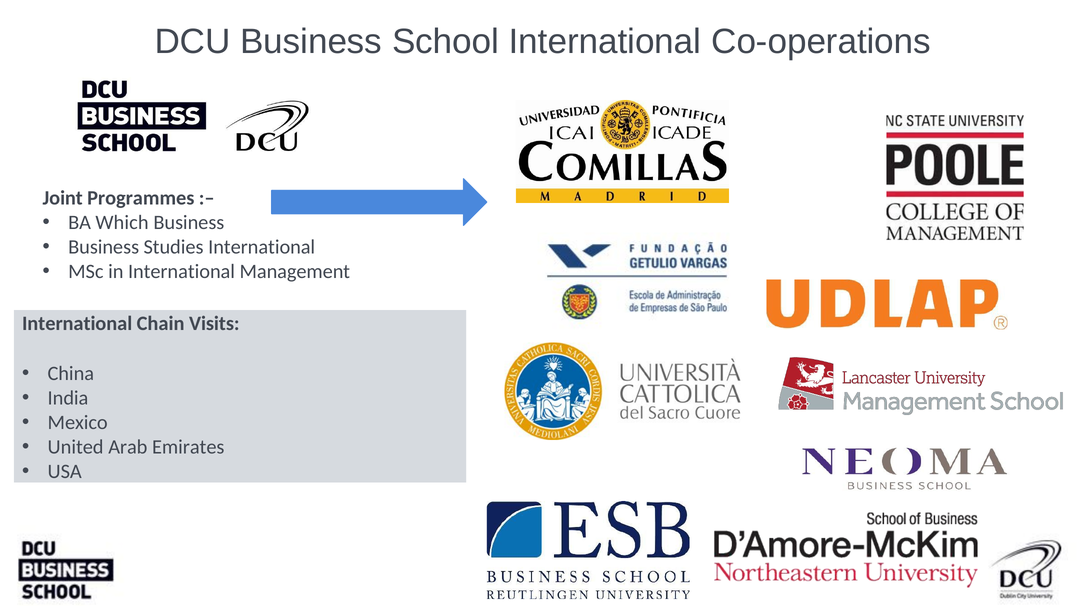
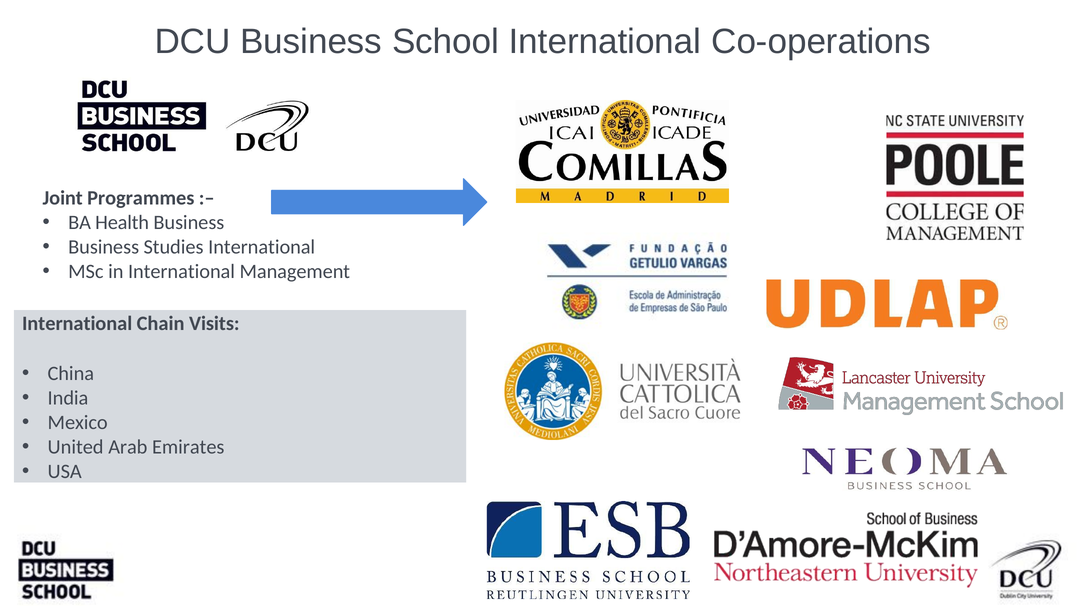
Which: Which -> Health
